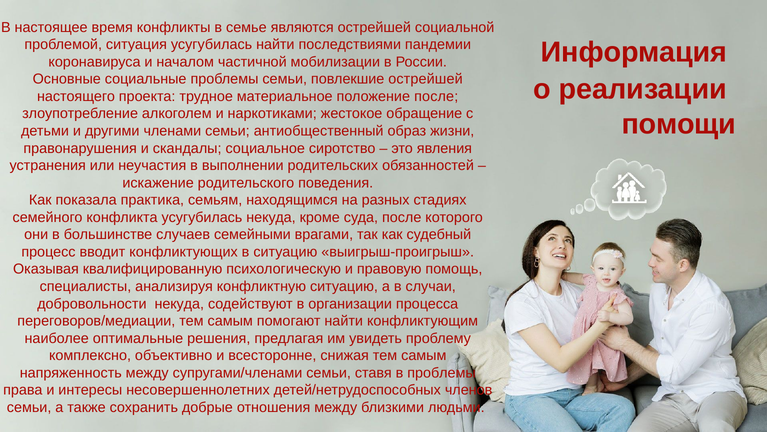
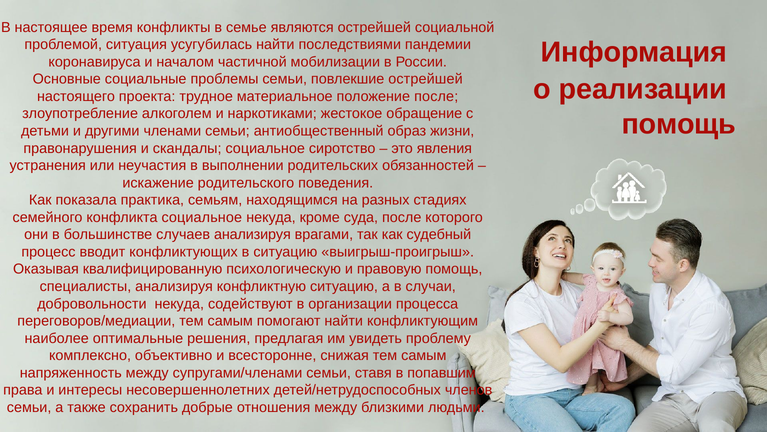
помощи at (679, 124): помощи -> помощь
конфликта усугубилась: усугубилась -> социальное
случаев семейными: семейными -> анализируя
в проблемы: проблемы -> попавшим
